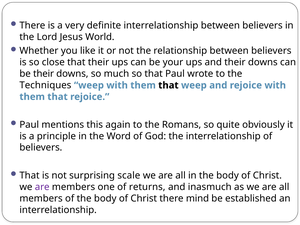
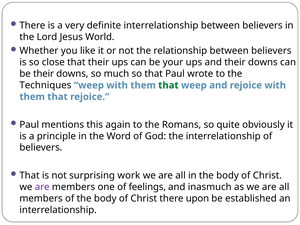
that at (168, 85) colour: black -> green
scale: scale -> work
returns: returns -> feelings
mind: mind -> upon
